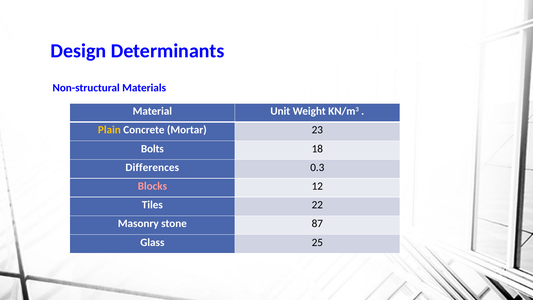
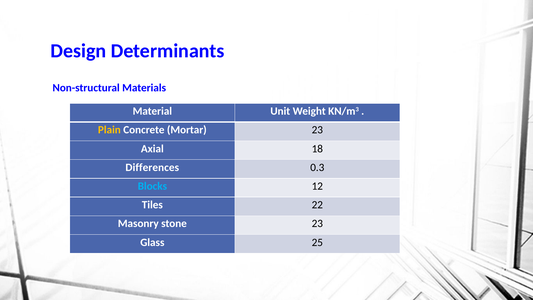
Bolts: Bolts -> Axial
Blocks colour: pink -> light blue
stone 87: 87 -> 23
